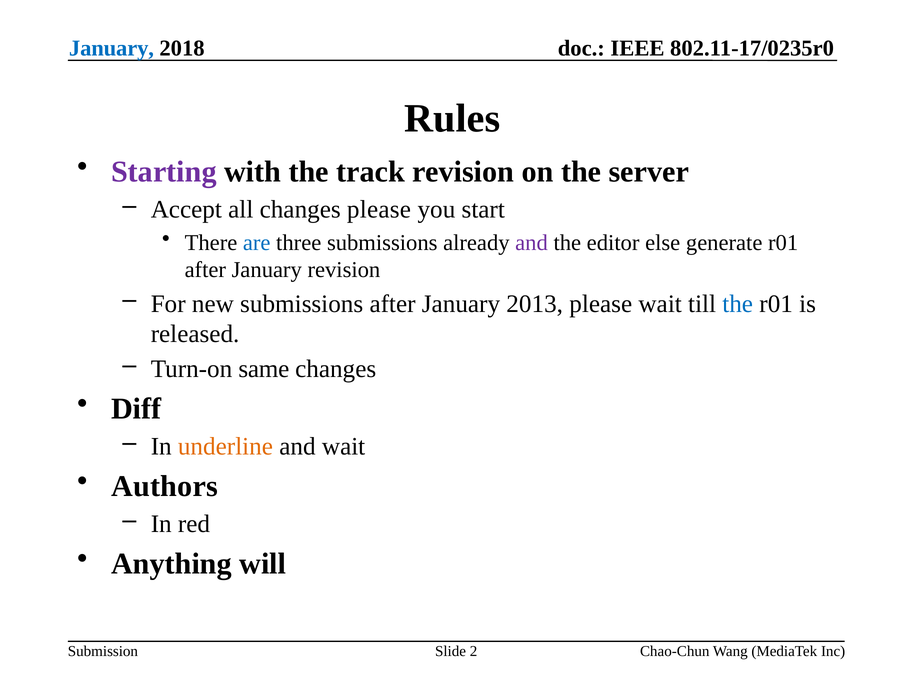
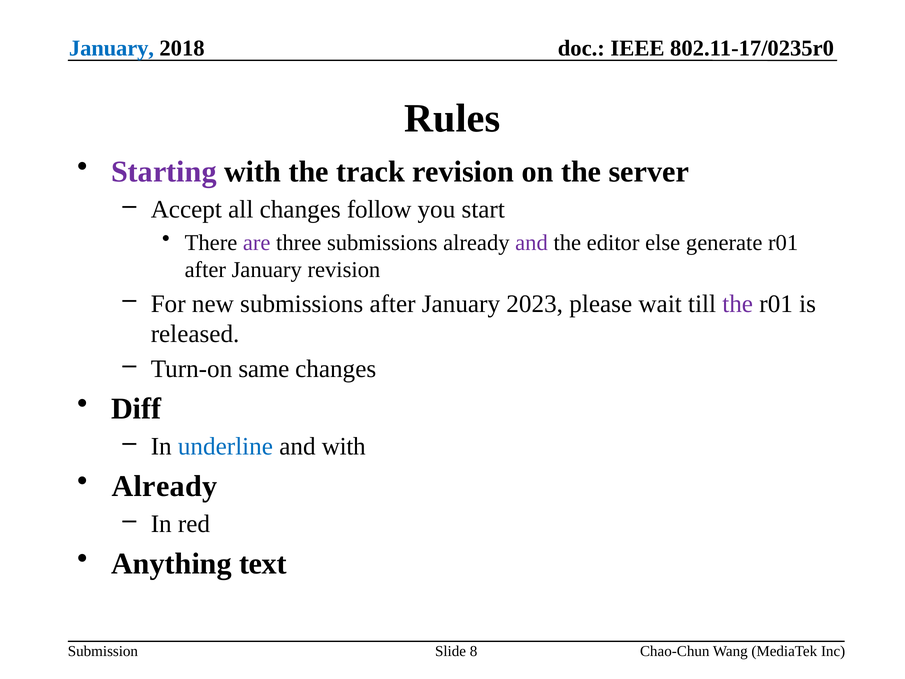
changes please: please -> follow
are colour: blue -> purple
2013: 2013 -> 2023
the at (738, 304) colour: blue -> purple
underline colour: orange -> blue
and wait: wait -> with
Authors at (165, 486): Authors -> Already
will: will -> text
2: 2 -> 8
